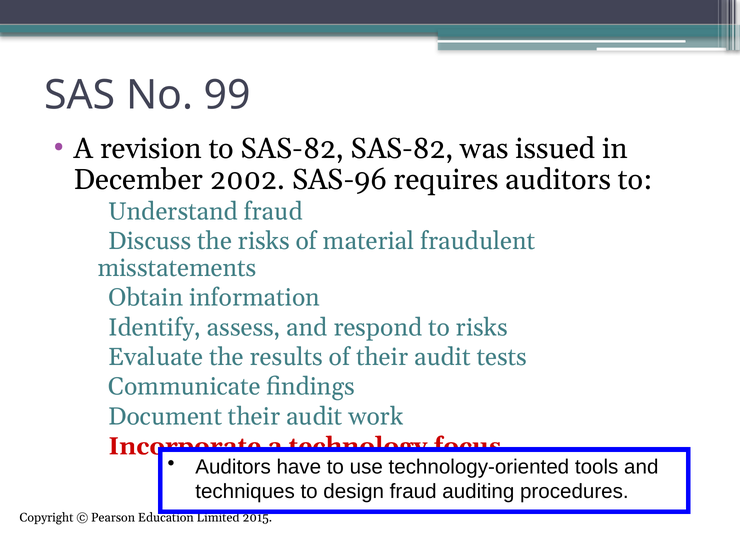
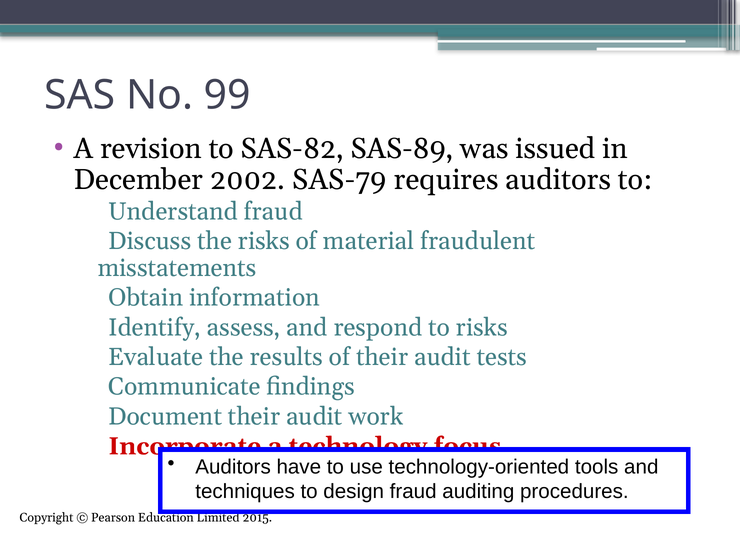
SAS-82 SAS-82: SAS-82 -> SAS-89
SAS-96: SAS-96 -> SAS-79
